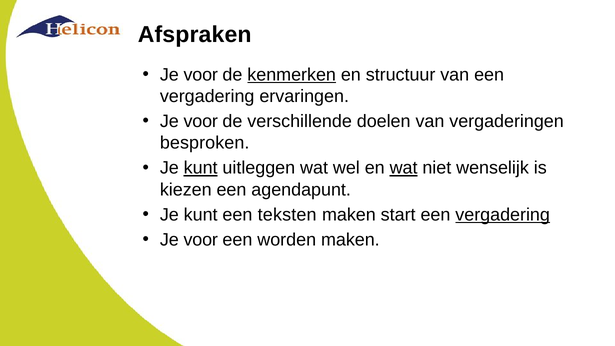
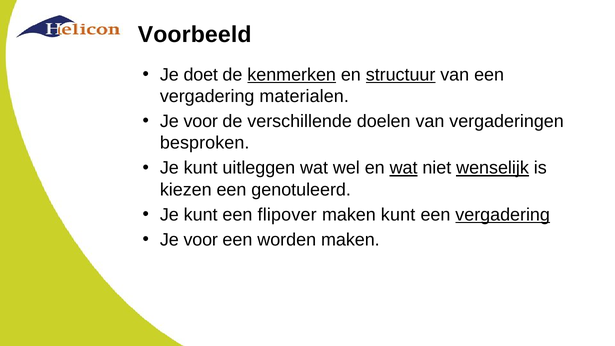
Afspraken: Afspraken -> Voorbeeld
voor at (201, 75): voor -> doet
structuur underline: none -> present
ervaringen: ervaringen -> materialen
kunt at (201, 168) underline: present -> none
wenselijk underline: none -> present
agendapunt: agendapunt -> genotuleerd
teksten: teksten -> flipover
maken start: start -> kunt
